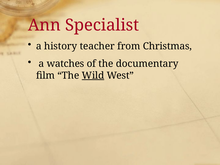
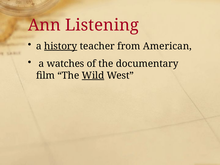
Specialist: Specialist -> Listening
history underline: none -> present
Christmas: Christmas -> American
